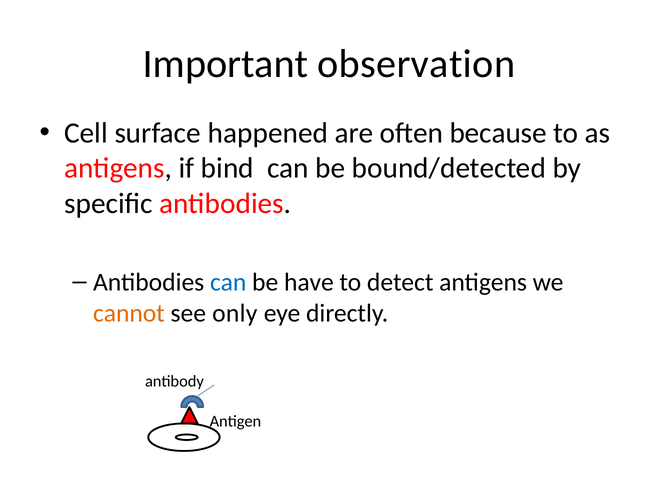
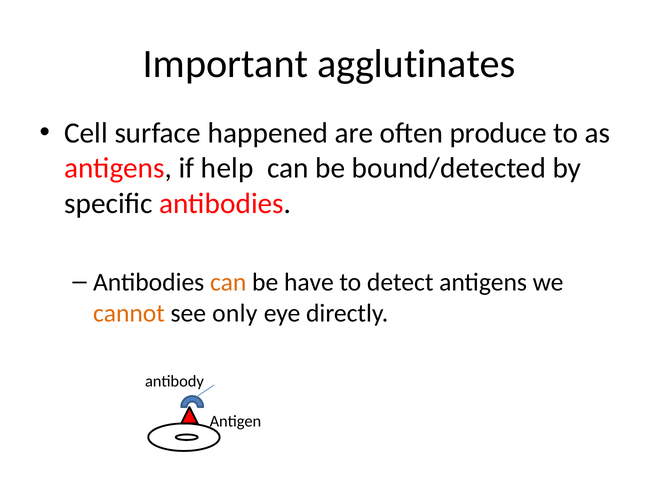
observation: observation -> agglutinates
because: because -> produce
bind: bind -> help
can at (228, 282) colour: blue -> orange
